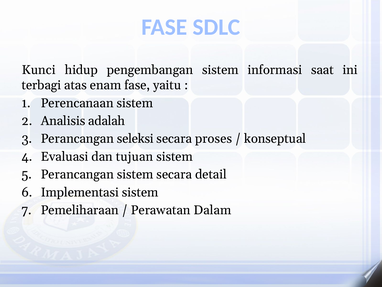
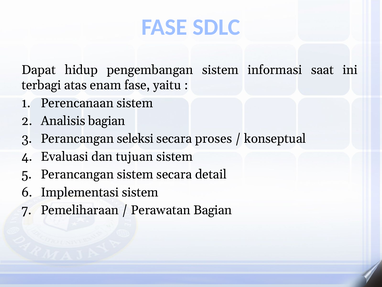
Kunci: Kunci -> Dapat
Analisis adalah: adalah -> bagian
Perawatan Dalam: Dalam -> Bagian
